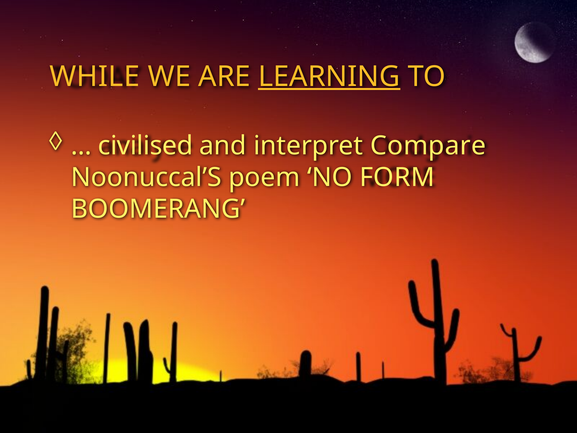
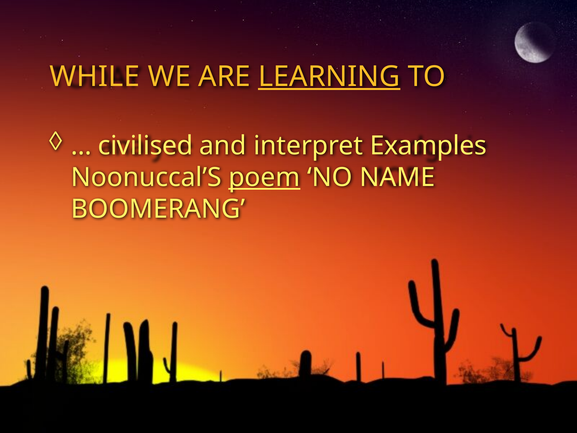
Compare: Compare -> Examples
poem underline: none -> present
FORM: FORM -> NAME
